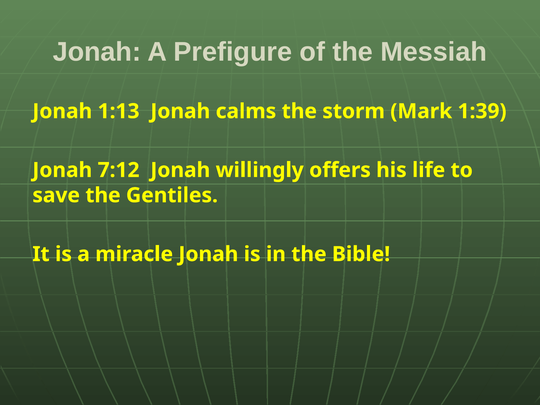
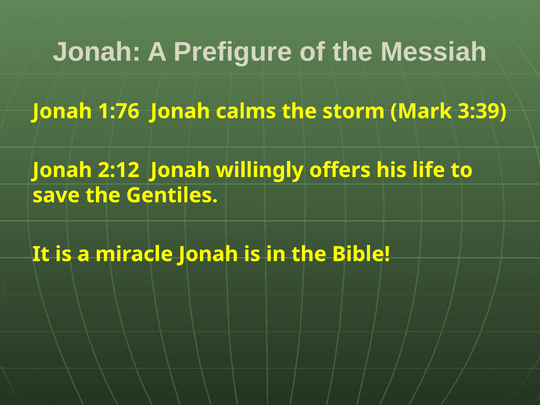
1:13: 1:13 -> 1:76
1:39: 1:39 -> 3:39
7:12: 7:12 -> 2:12
